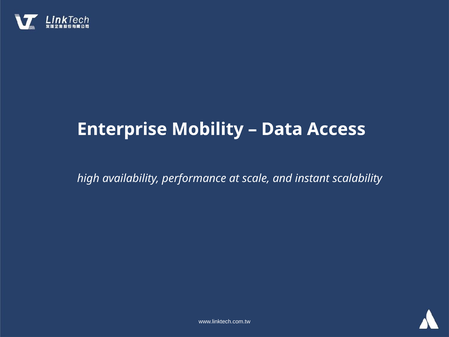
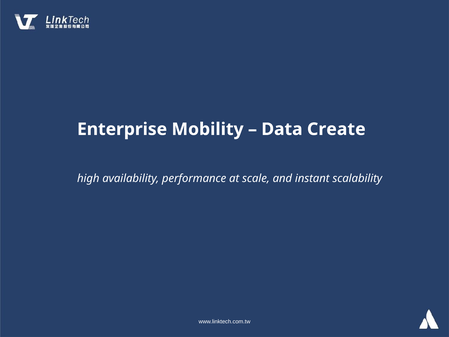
Access: Access -> Create
